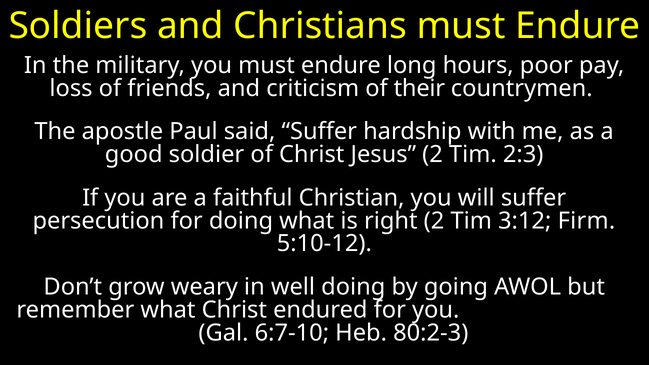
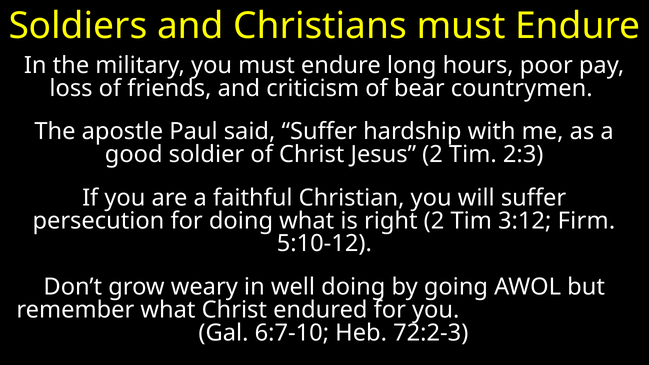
their: their -> bear
80:2-3: 80:2-3 -> 72:2-3
